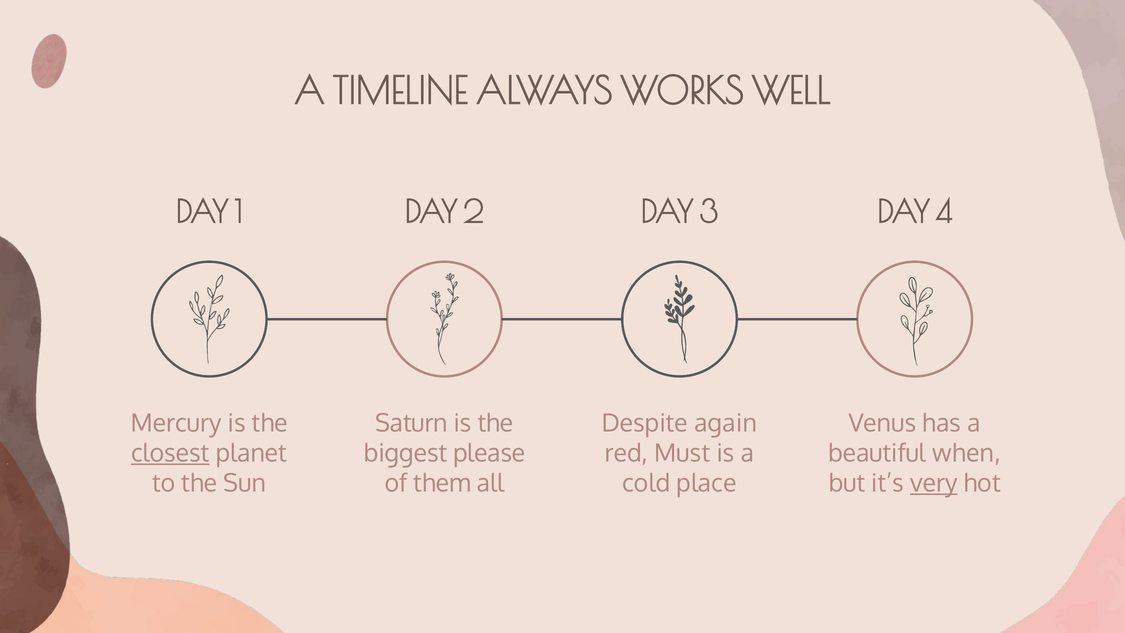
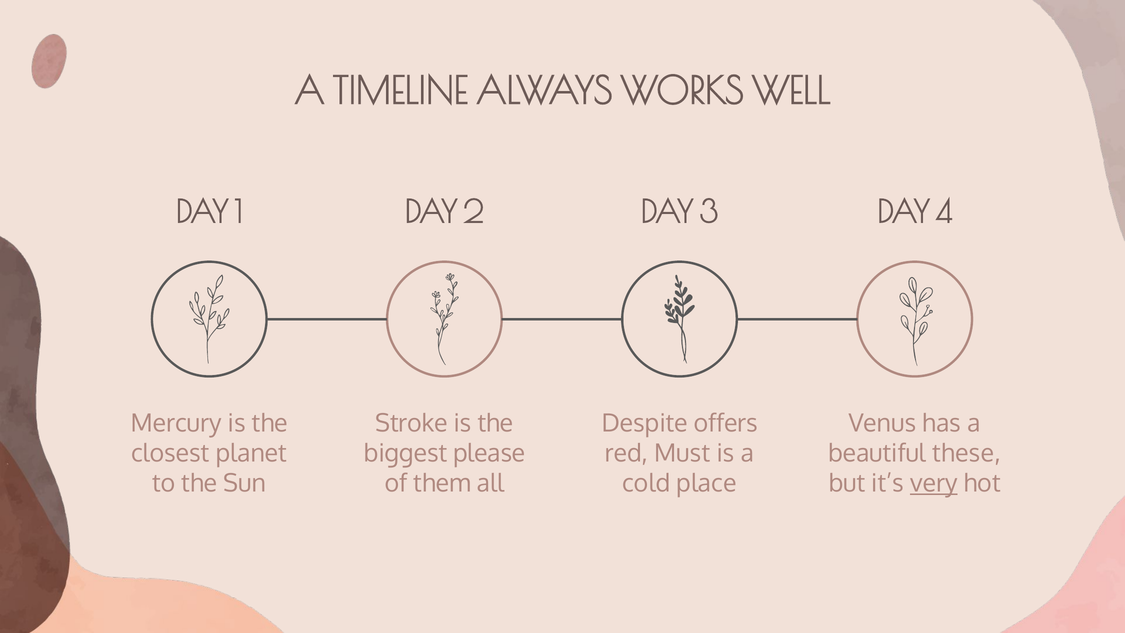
Saturn: Saturn -> Stroke
again: again -> offers
closest underline: present -> none
when: when -> these
